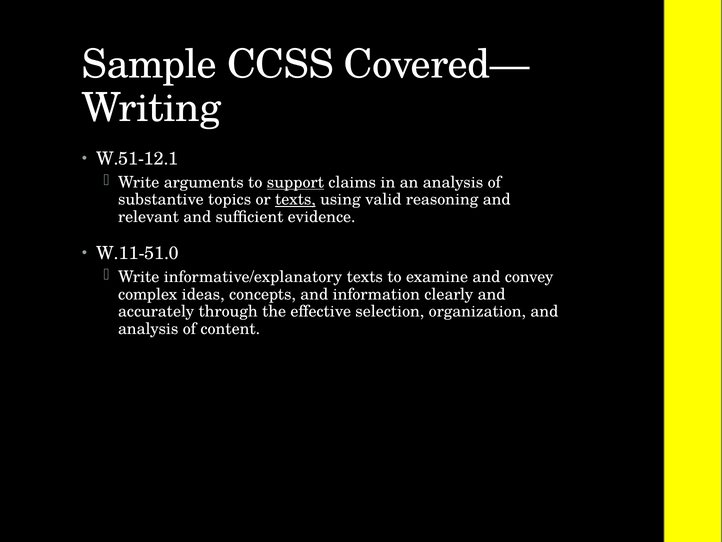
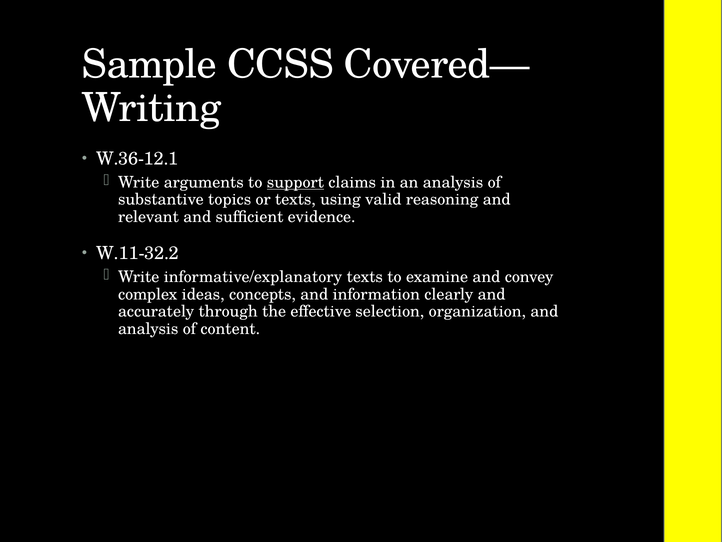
W.51-12.1: W.51-12.1 -> W.36-12.1
texts at (295, 199) underline: present -> none
W.11-51.0: W.11-51.0 -> W.11-32.2
